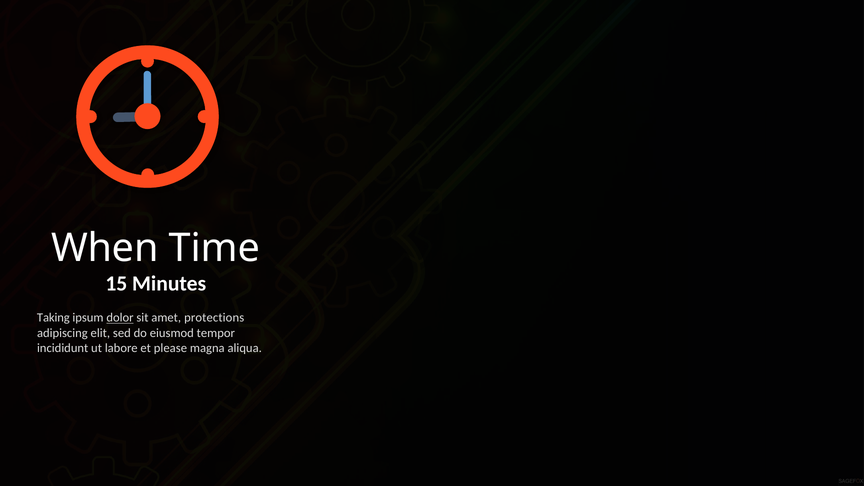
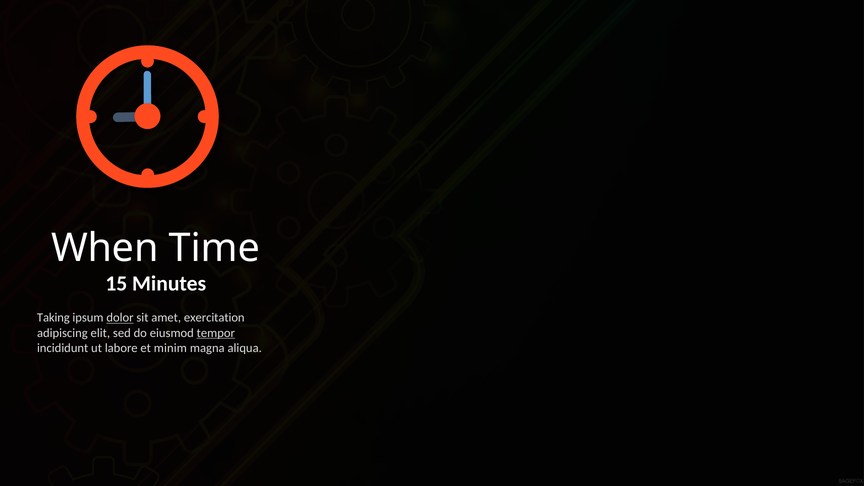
protections: protections -> exercitation
tempor underline: none -> present
please: please -> minim
